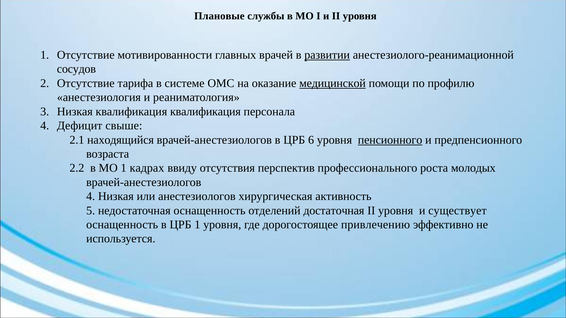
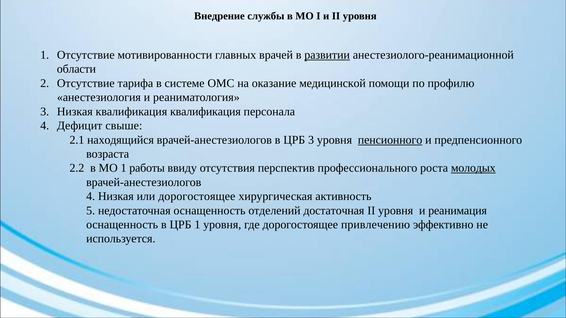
Плановые: Плановые -> Внедрение
сосудов: сосудов -> области
медицинской underline: present -> none
ЦРБ 6: 6 -> 3
кадрах: кадрах -> работы
молодых underline: none -> present
или анестезиологов: анестезиологов -> дорогостоящее
существует: существует -> реанимация
